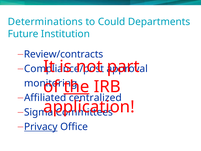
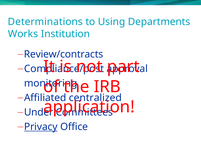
Could: Could -> Using
Future: Future -> Works
the underline: present -> none
Sigma: Sigma -> Under
